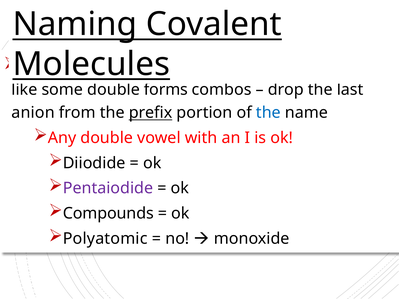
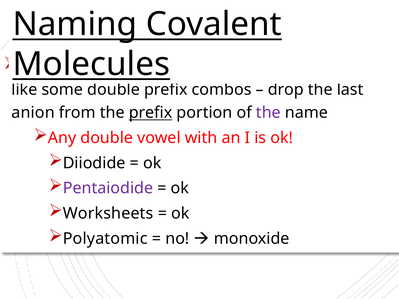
double forms: forms -> prefix
the at (268, 113) colour: blue -> purple
Compounds: Compounds -> Worksheets
